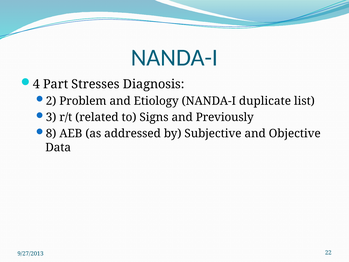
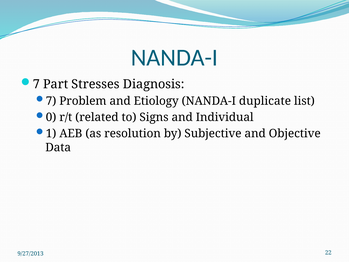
4 at (36, 84): 4 -> 7
2 at (51, 101): 2 -> 7
3: 3 -> 0
Previously: Previously -> Individual
8: 8 -> 1
addressed: addressed -> resolution
